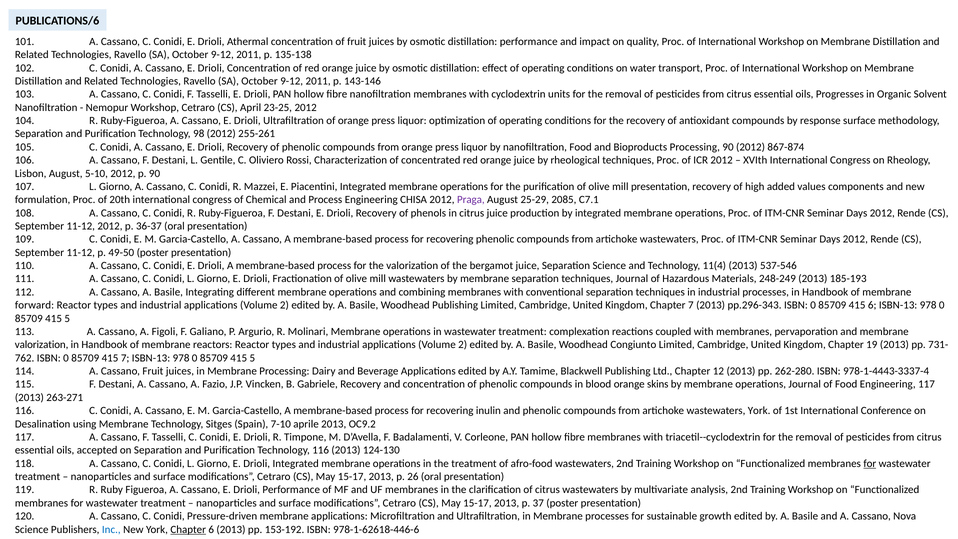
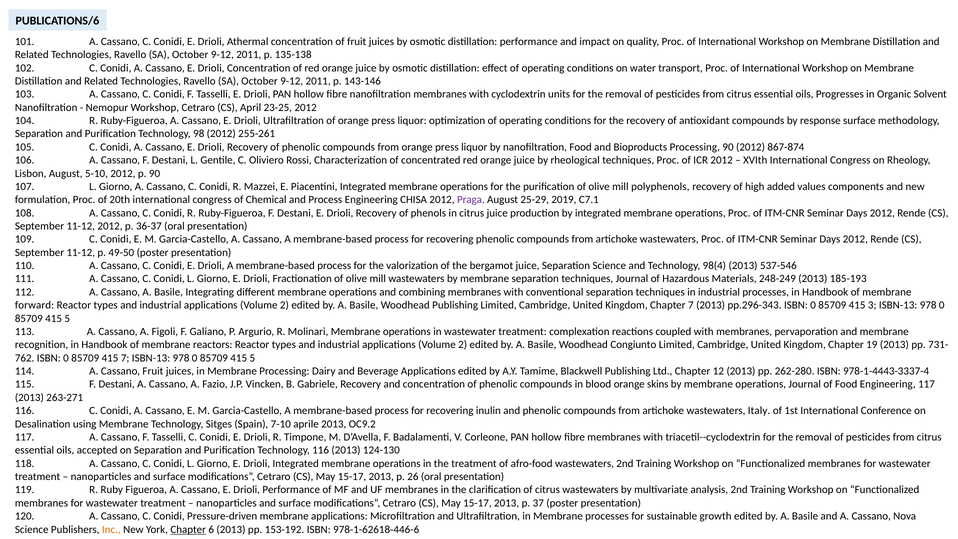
mill presentation: presentation -> polyphenols
2085: 2085 -> 2019
11(4: 11(4 -> 98(4
415 6: 6 -> 3
valorization at (42, 345): valorization -> recognition
wastewaters York: York -> Italy
for at (870, 463) underline: present -> none
Inc colour: blue -> orange
